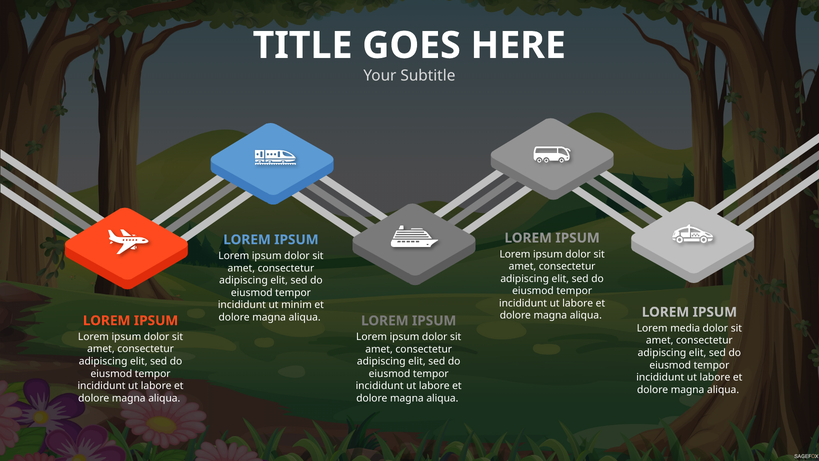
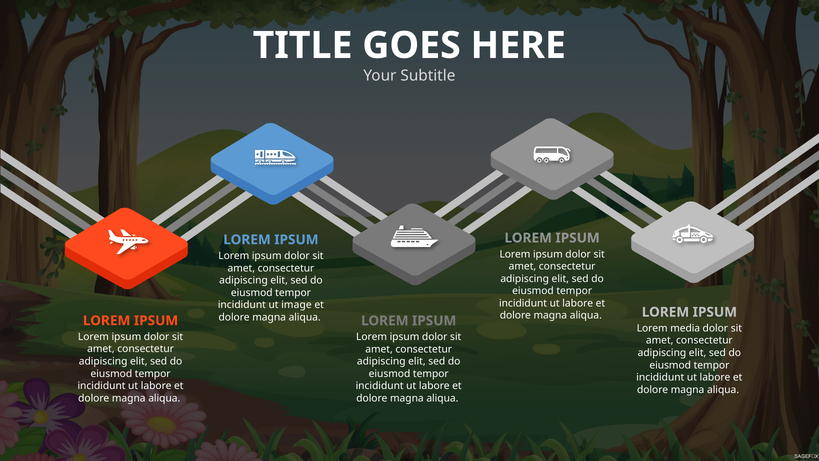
minim: minim -> image
